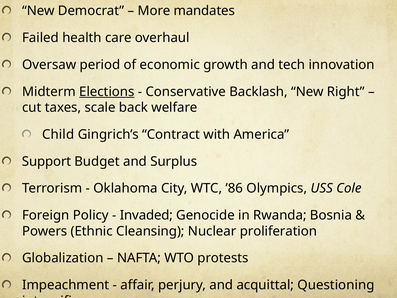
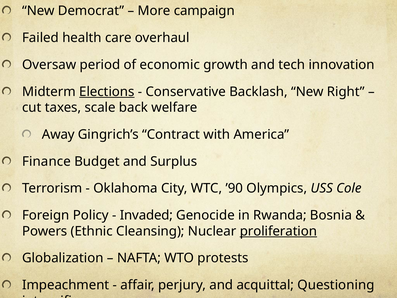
mandates: mandates -> campaign
Child: Child -> Away
Support: Support -> Finance
’86: ’86 -> ’90
proliferation underline: none -> present
